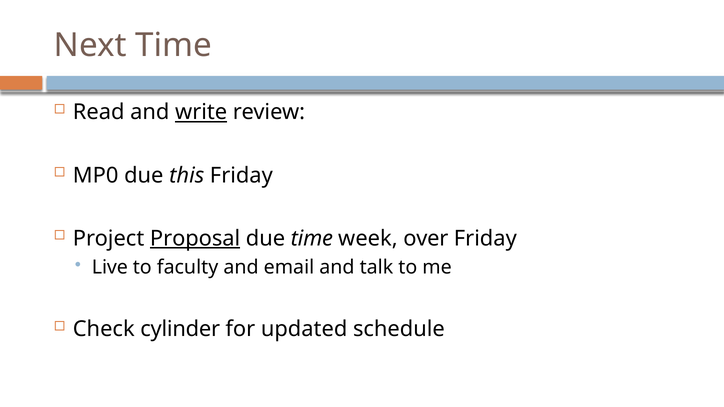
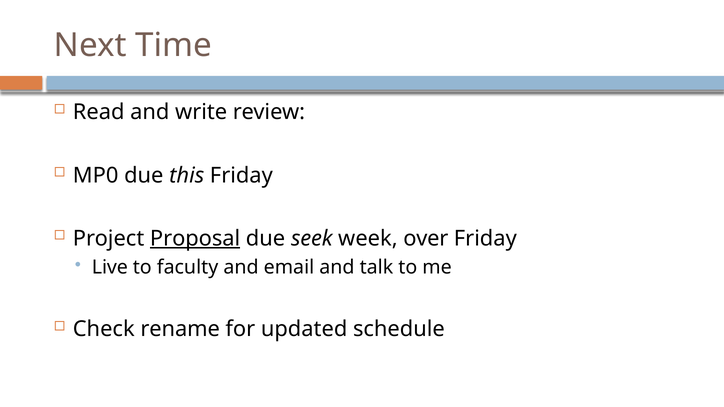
write underline: present -> none
due time: time -> seek
cylinder: cylinder -> rename
